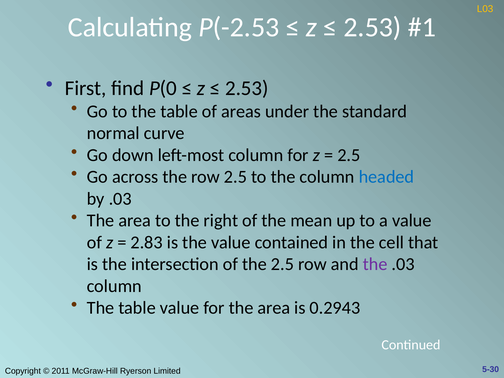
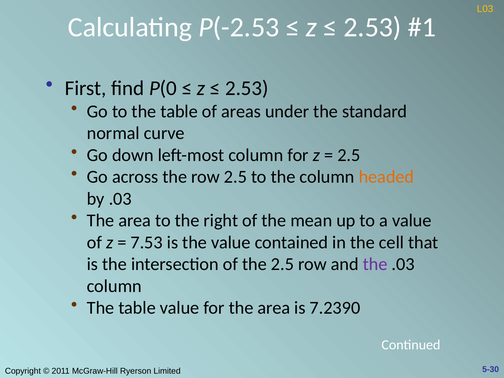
headed colour: blue -> orange
2.83: 2.83 -> 7.53
0.2943: 0.2943 -> 7.2390
